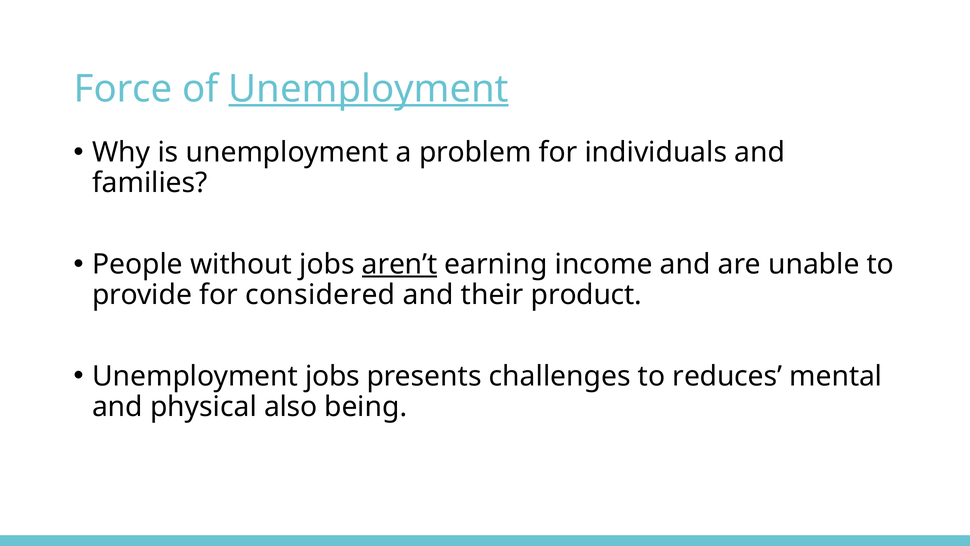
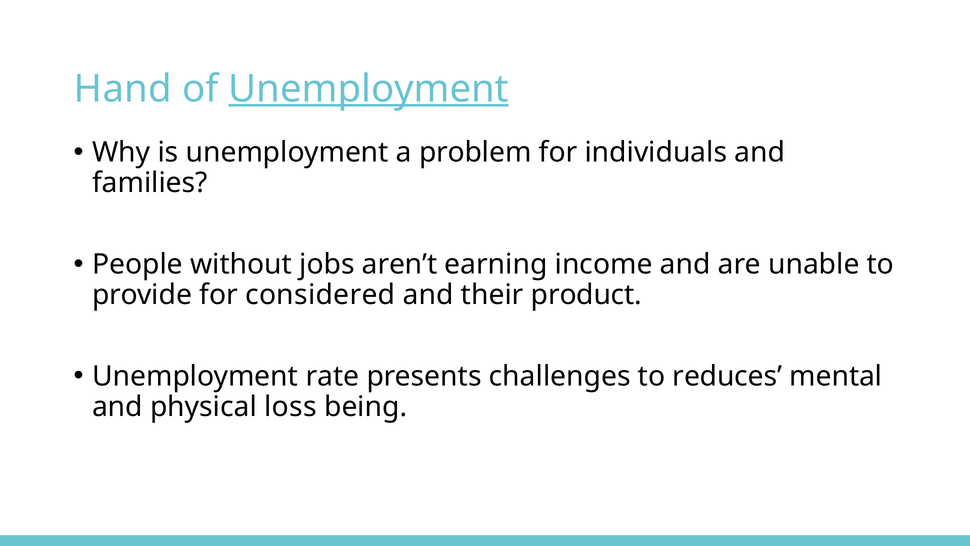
Force: Force -> Hand
aren’t underline: present -> none
Unemployment jobs: jobs -> rate
also: also -> loss
